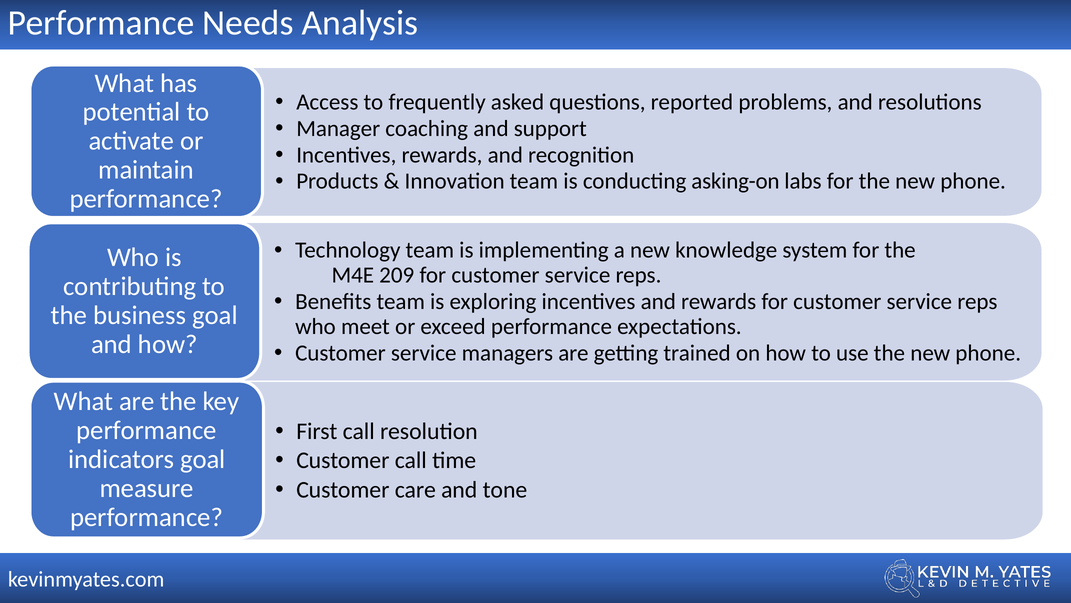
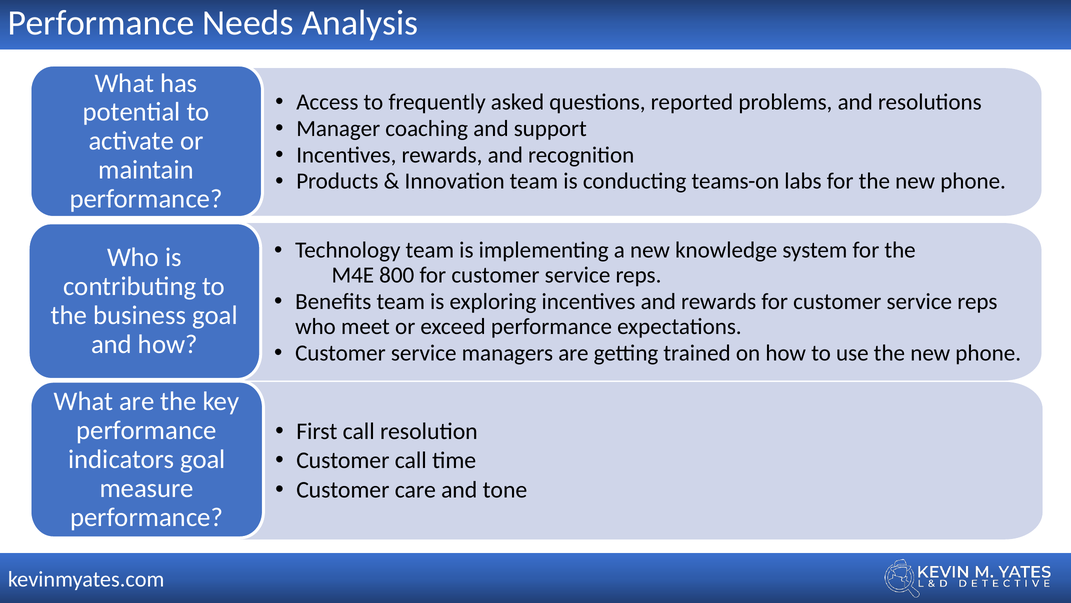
asking-on: asking-on -> teams-on
209: 209 -> 800
